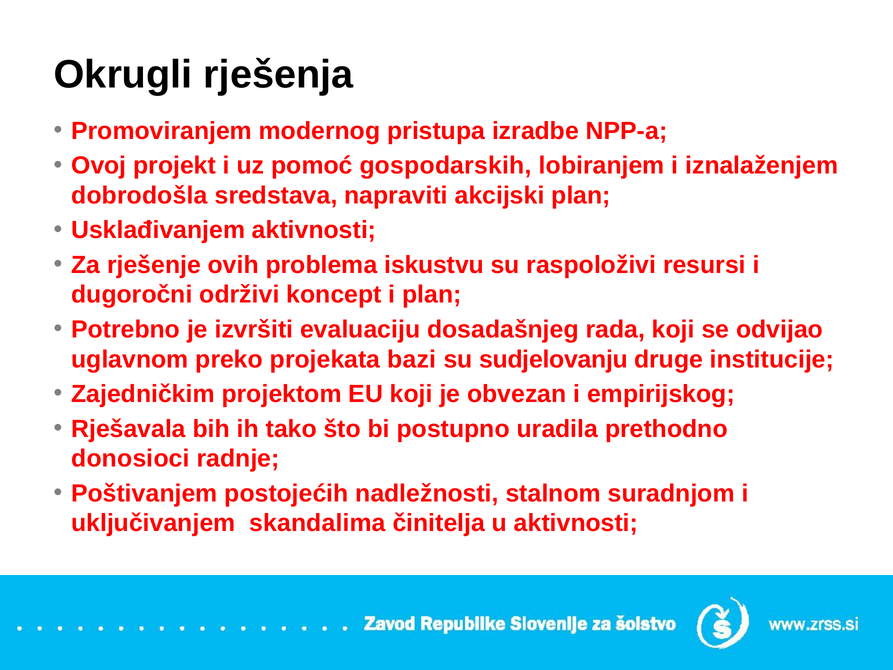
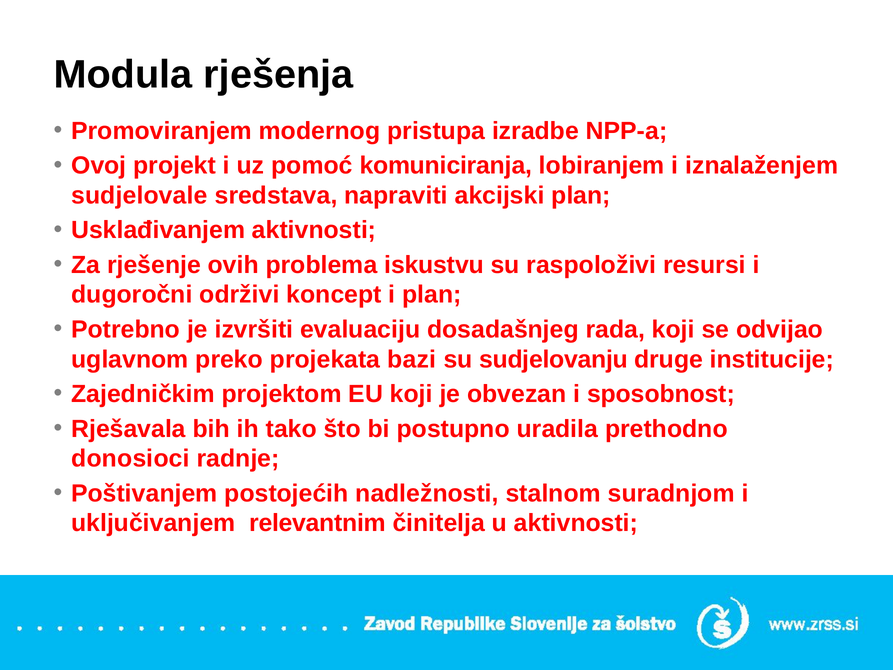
Okrugli: Okrugli -> Modula
gospodarskih: gospodarskih -> komuniciranja
dobrodošla: dobrodošla -> sudjelovale
empirijskog: empirijskog -> sposobnost
skandalima: skandalima -> relevantnim
